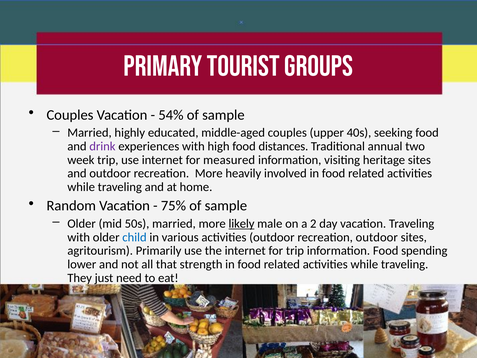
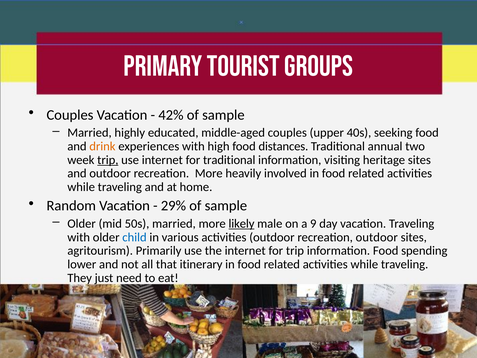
54%: 54% -> 42%
drink colour: purple -> orange
trip at (108, 160) underline: none -> present
for measured: measured -> traditional
75%: 75% -> 29%
2: 2 -> 9
strength: strength -> itinerary
